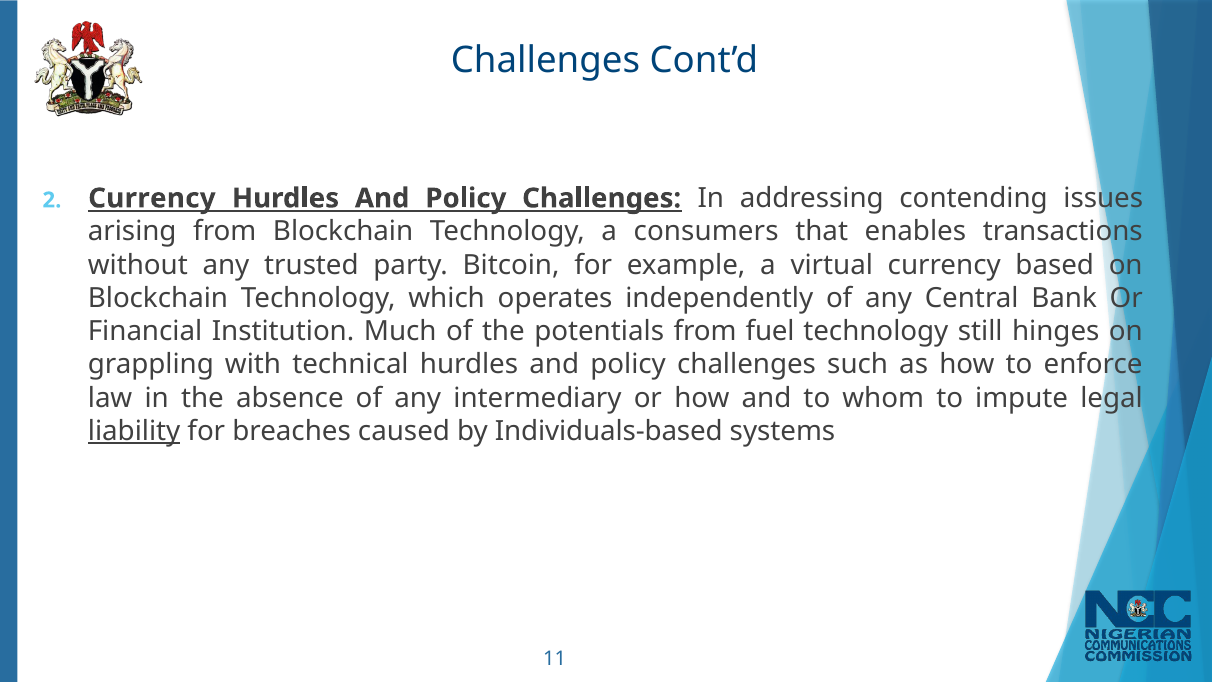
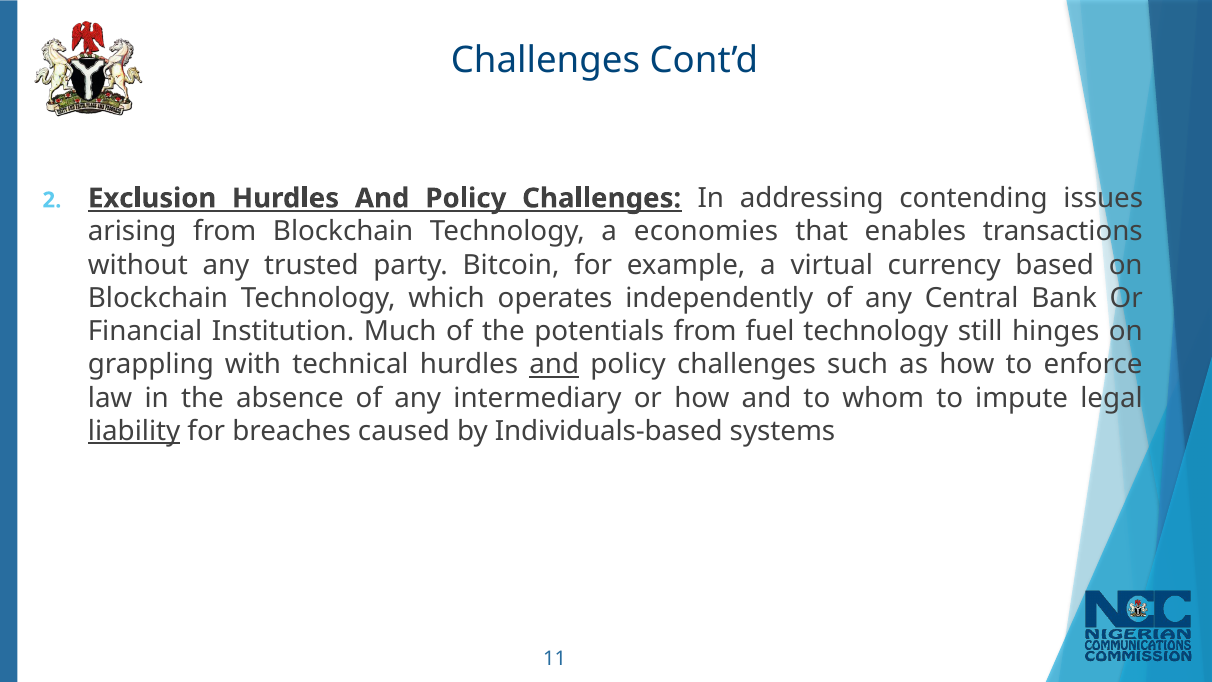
Currency at (152, 198): Currency -> Exclusion
consumers: consumers -> economies
and at (554, 365) underline: none -> present
